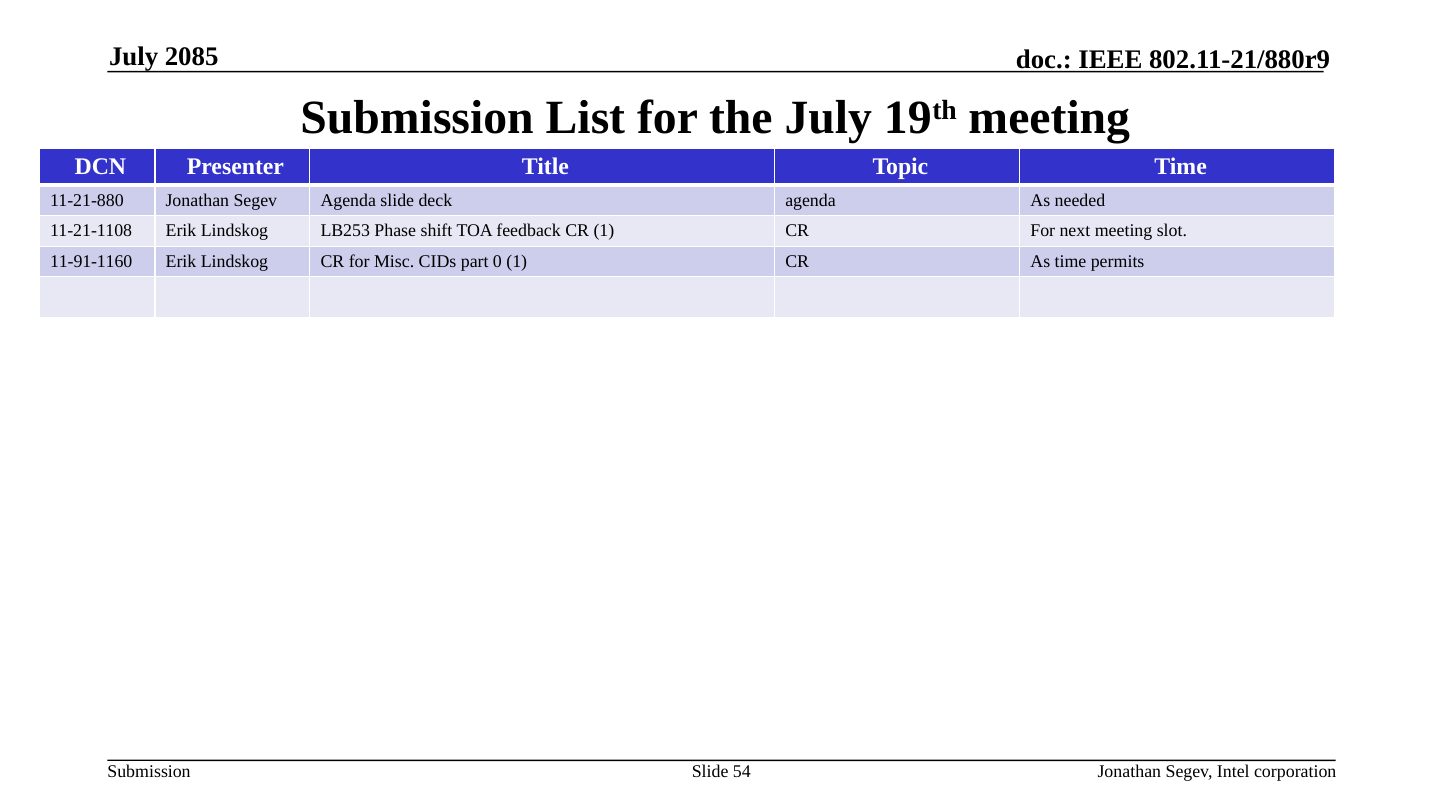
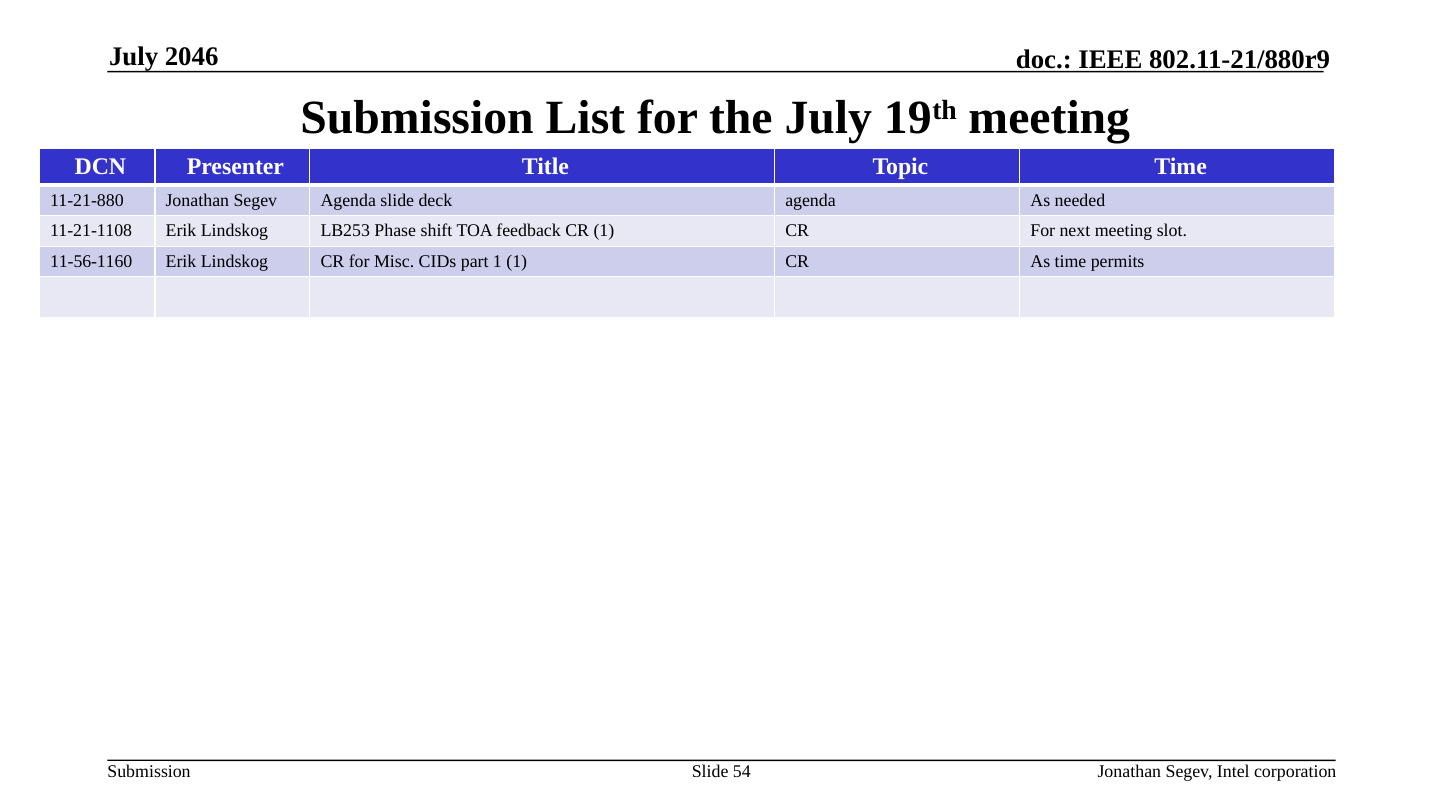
2085: 2085 -> 2046
11-91-1160: 11-91-1160 -> 11-56-1160
part 0: 0 -> 1
